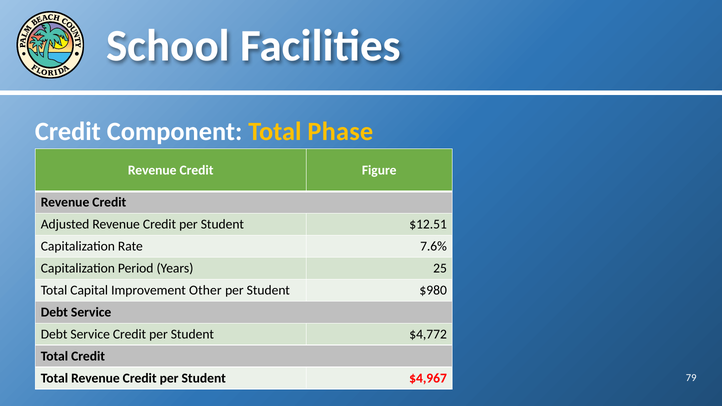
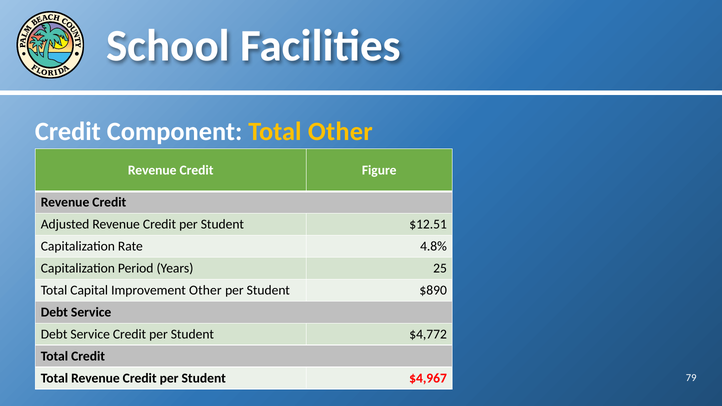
Total Phase: Phase -> Other
7.6%: 7.6% -> 4.8%
$980: $980 -> $890
